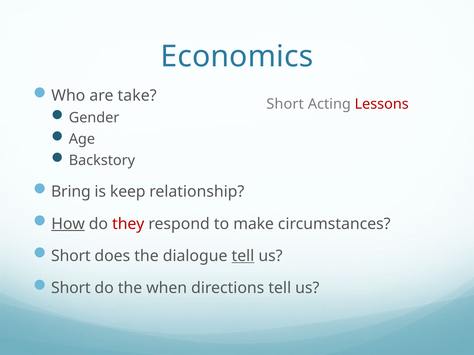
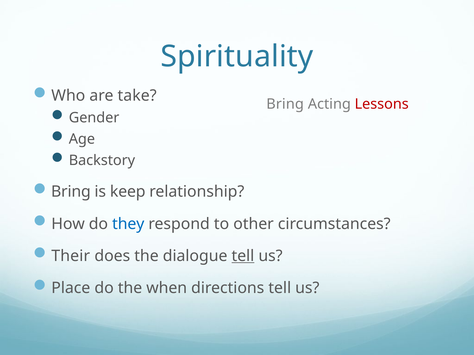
Economics: Economics -> Spirituality
Short at (285, 104): Short -> Bring
How underline: present -> none
they colour: red -> blue
make: make -> other
Short at (71, 256): Short -> Their
Short at (71, 288): Short -> Place
